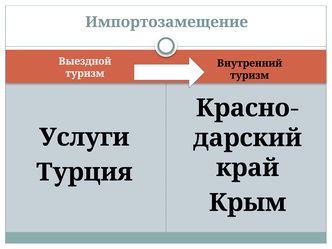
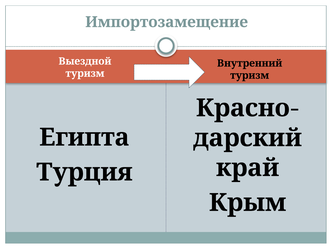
Услуги: Услуги -> Египта
